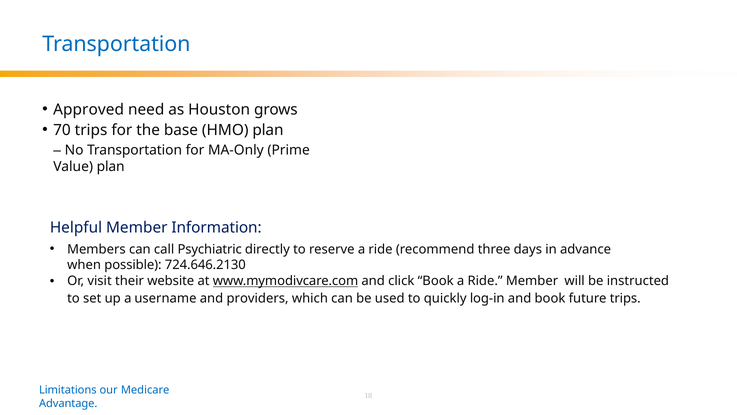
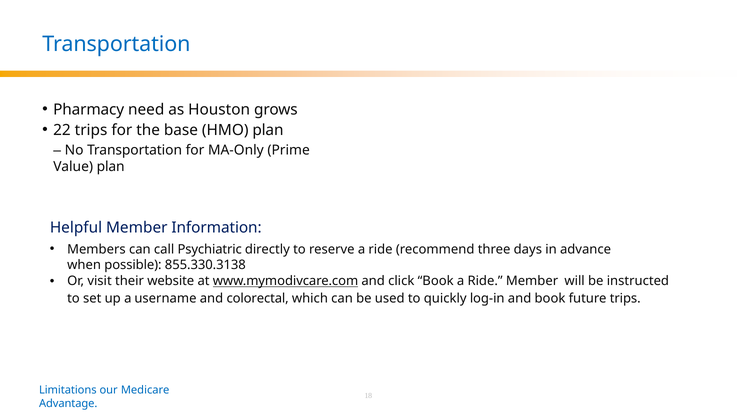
Approved: Approved -> Pharmacy
70: 70 -> 22
724.646.2130: 724.646.2130 -> 855.330.3138
providers: providers -> colorectal
